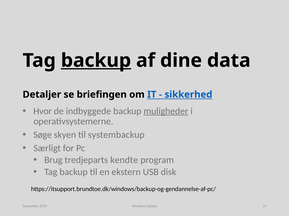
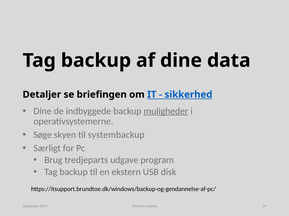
backup at (96, 61) underline: present -> none
Hvor at (43, 111): Hvor -> Dine
kendte: kendte -> udgave
